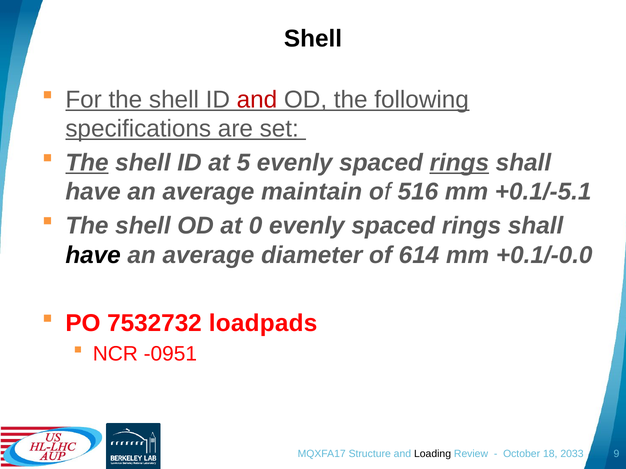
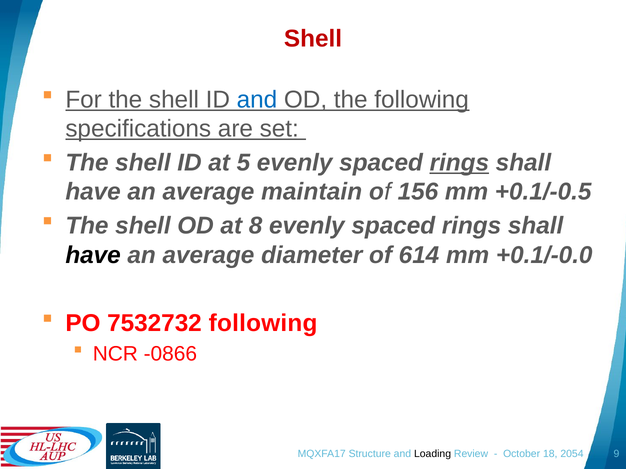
Shell at (313, 39) colour: black -> red
and at (257, 100) colour: red -> blue
The at (87, 163) underline: present -> none
516: 516 -> 156
+0.1/-5.1: +0.1/-5.1 -> +0.1/-0.5
0: 0 -> 8
7532732 loadpads: loadpads -> following
-0951: -0951 -> -0866
2033: 2033 -> 2054
